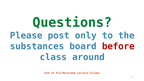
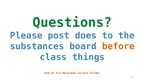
only: only -> does
before colour: red -> orange
around: around -> things
